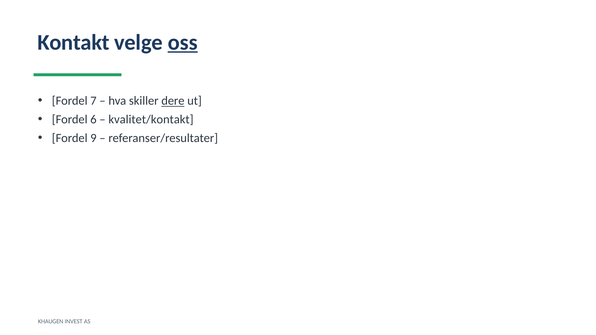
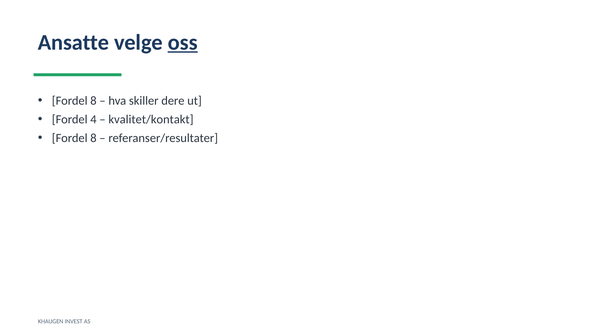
Kontakt: Kontakt -> Ansatte
7 at (93, 101): 7 -> 8
dere underline: present -> none
6: 6 -> 4
9 at (93, 138): 9 -> 8
